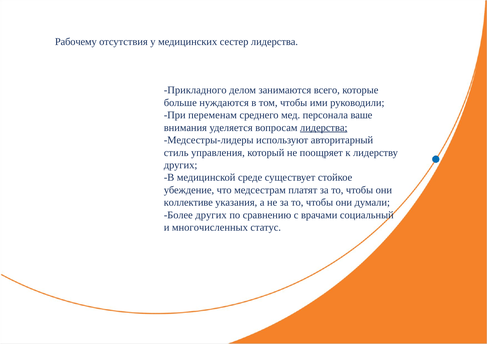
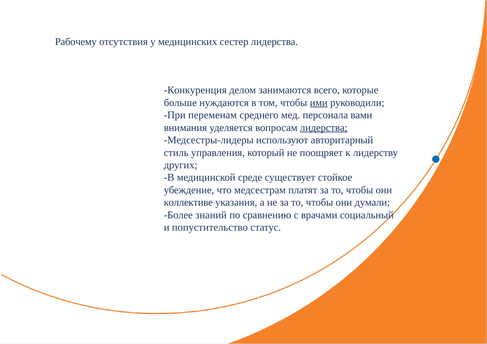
Прикладного: Прикладного -> Конкуренция
ими underline: none -> present
ваше: ваше -> вами
Более других: других -> знаний
многочисленных: многочисленных -> попустительство
